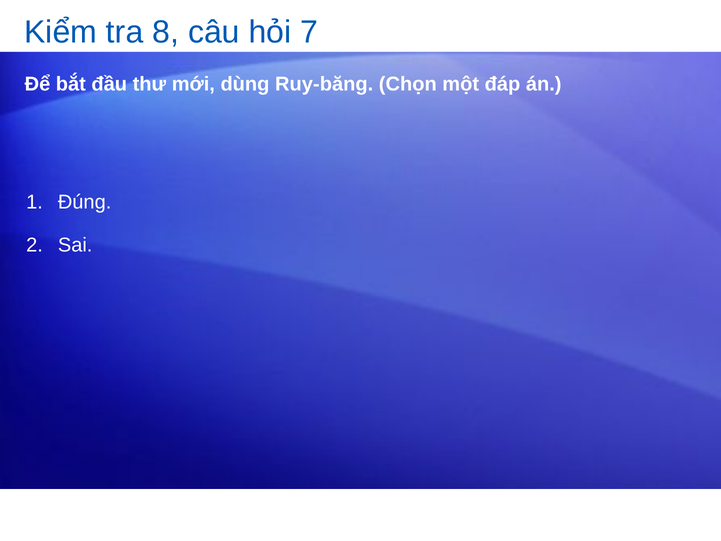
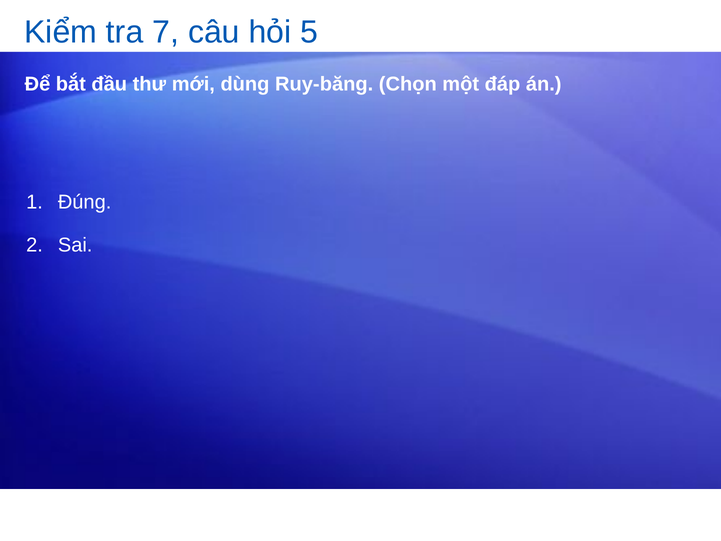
8: 8 -> 7
7: 7 -> 5
